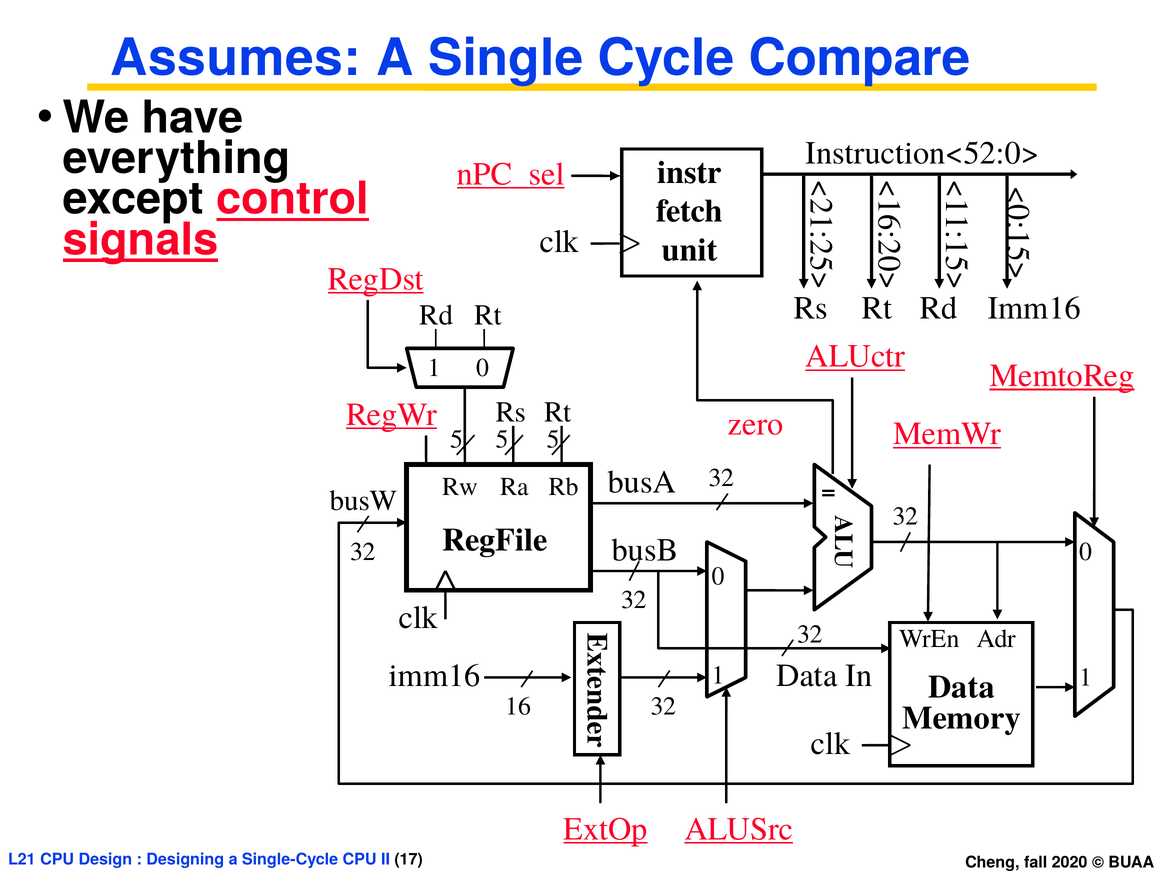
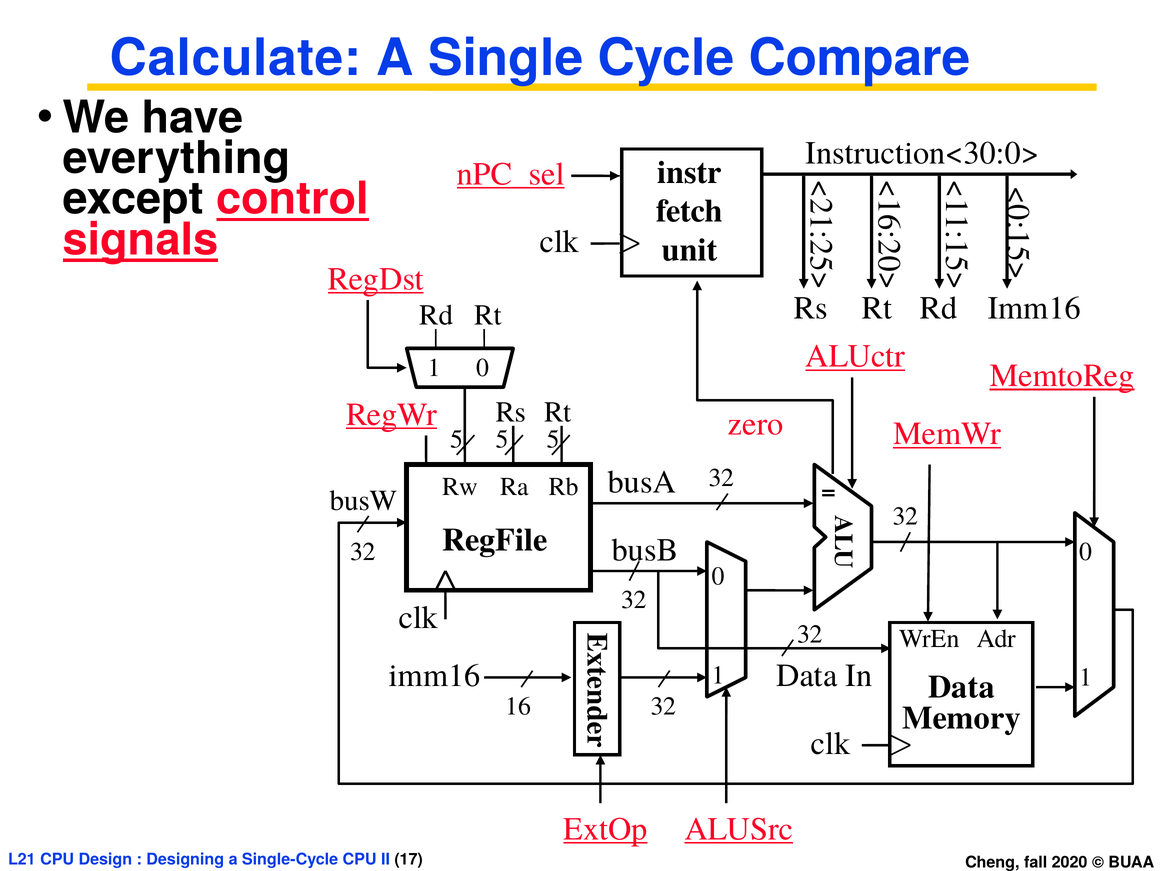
Assumes: Assumes -> Calculate
Instruction<52:0>: Instruction<52:0> -> Instruction<30:0>
